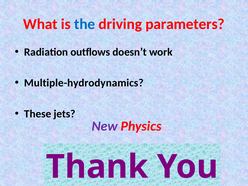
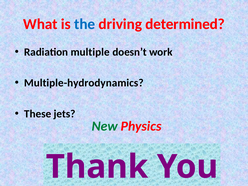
parameters: parameters -> determined
outflows: outflows -> multiple
New colour: purple -> green
